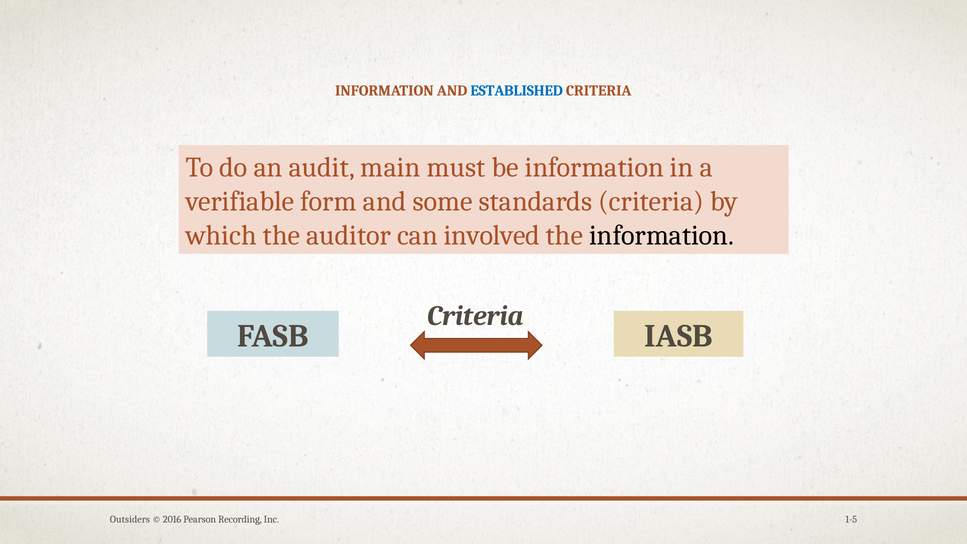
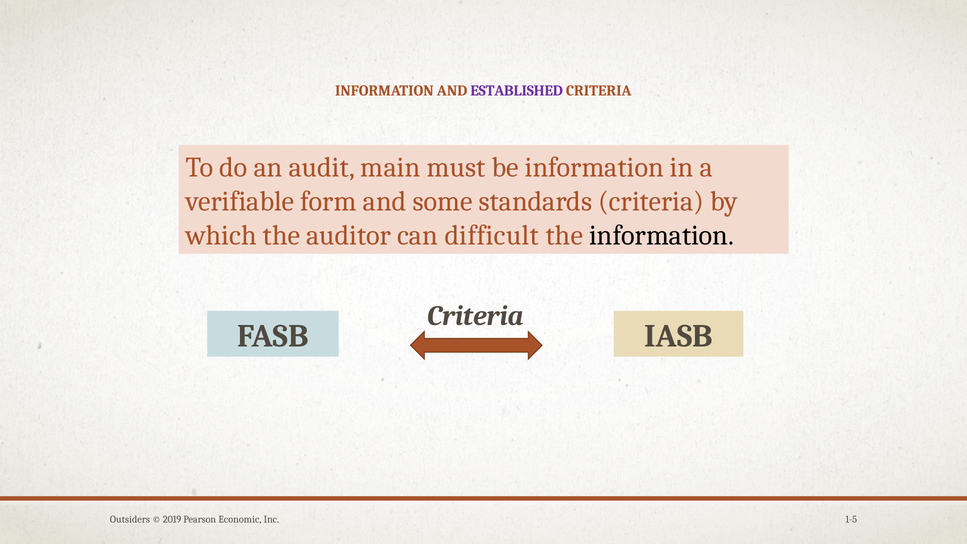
ESTABLISHED colour: blue -> purple
involved: involved -> difficult
2016: 2016 -> 2019
Recording: Recording -> Economic
